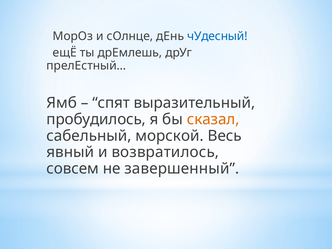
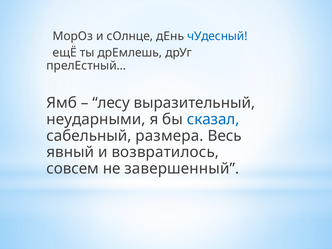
спят: спят -> лесу
пробудилось: пробудилось -> неударными
сказал colour: orange -> blue
морской: морской -> размера
